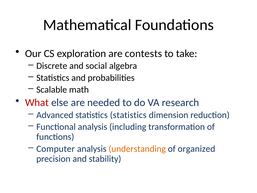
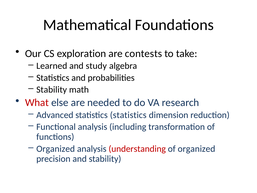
Discrete: Discrete -> Learned
social: social -> study
Scalable at (52, 89): Scalable -> Stability
Computer at (56, 149): Computer -> Organized
understanding colour: orange -> red
